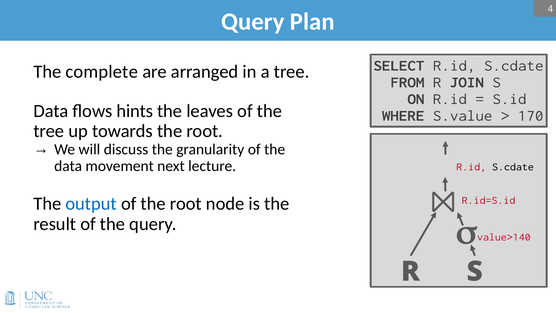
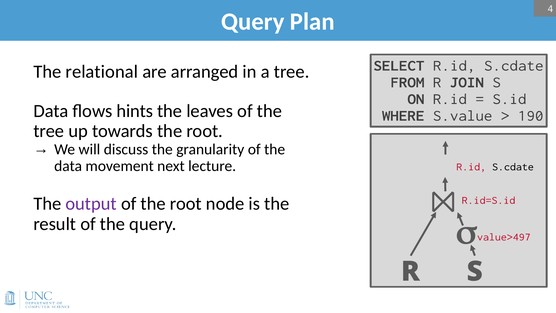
complete: complete -> relational
170: 170 -> 190
output colour: blue -> purple
value>140: value>140 -> value>497
